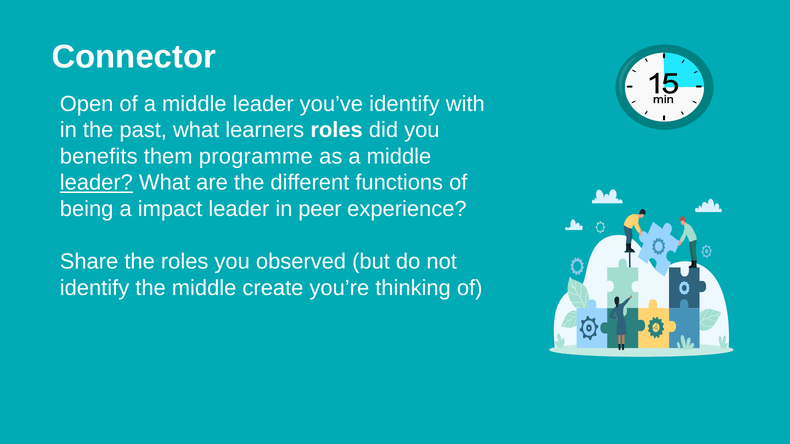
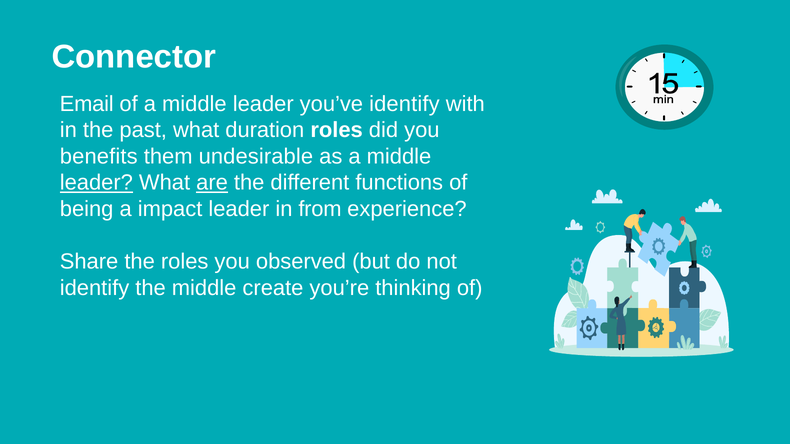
Open: Open -> Email
learners: learners -> duration
programme: programme -> undesirable
are underline: none -> present
peer: peer -> from
